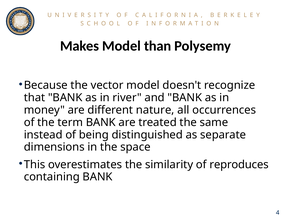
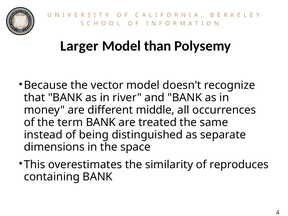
Makes: Makes -> Larger
nature: nature -> middle
